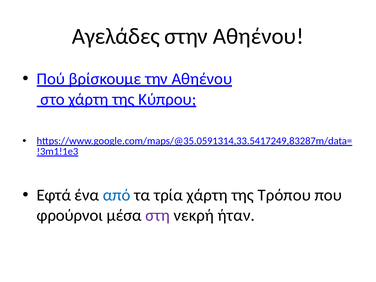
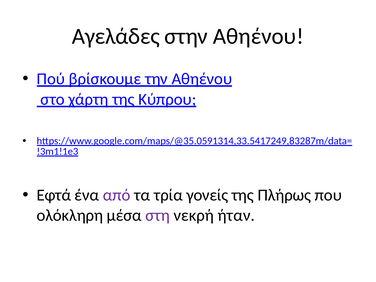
από colour: blue -> purple
τρία χάρτη: χάρτη -> γονείς
Τρόπου: Τρόπου -> Πλήρως
φρούρνοι: φρούρνοι -> ολόκληρη
